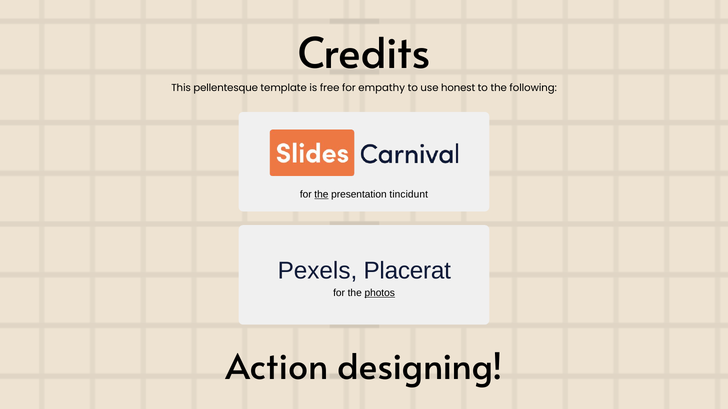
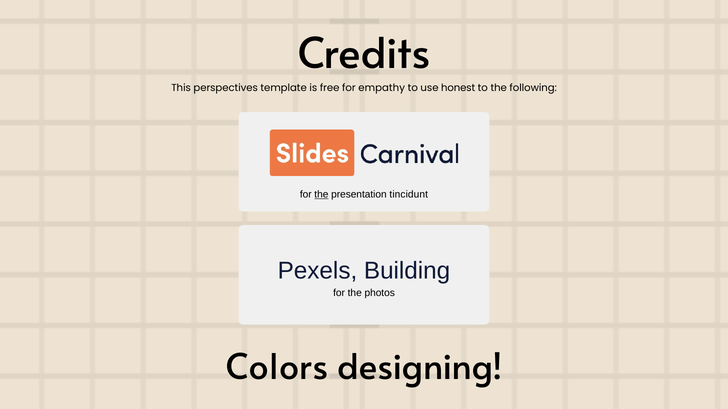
pellentesque: pellentesque -> perspectives
Placerat: Placerat -> Building
photos underline: present -> none
Action: Action -> Colors
